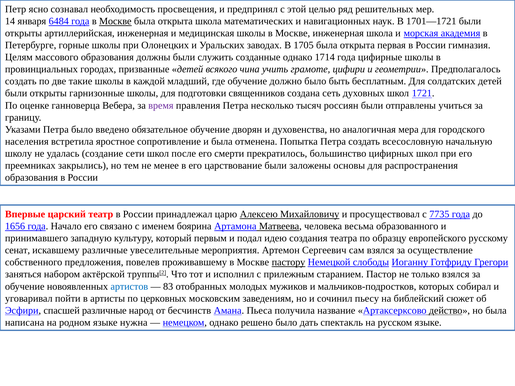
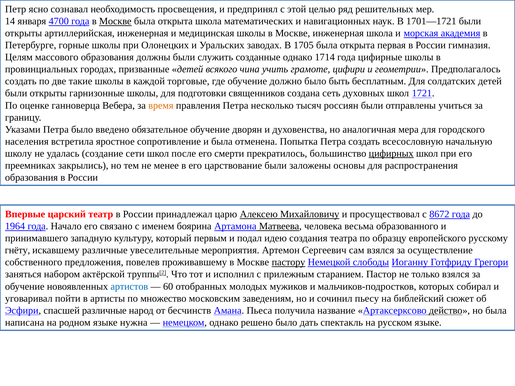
6484: 6484 -> 4700
младший: младший -> торговые
время colour: purple -> orange
цифирных underline: none -> present
7735: 7735 -> 8672
1656: 1656 -> 1964
сенат: сенат -> гнёту
83: 83 -> 60
церковных: церковных -> множество
